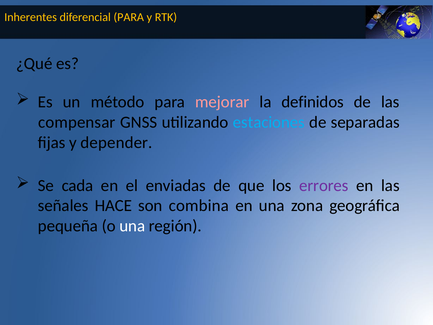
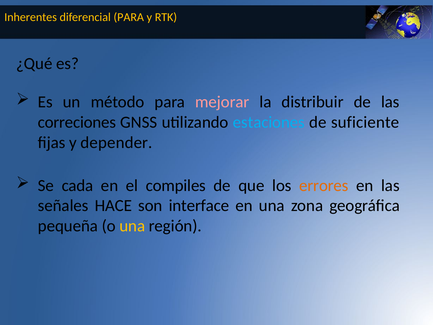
definidos: definidos -> distribuir
compensar: compensar -> correciones
separadas: separadas -> suficiente
enviadas: enviadas -> compiles
errores colour: purple -> orange
combina: combina -> interface
una at (132, 226) colour: white -> yellow
